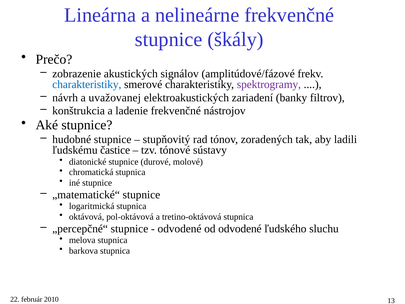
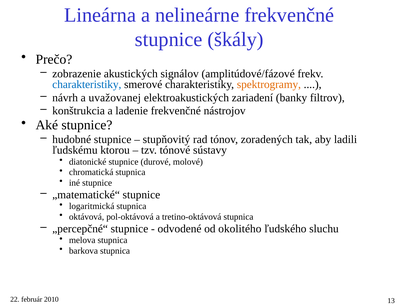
spektrogramy colour: purple -> orange
častice: častice -> ktorou
od odvodené: odvodené -> okolitého
